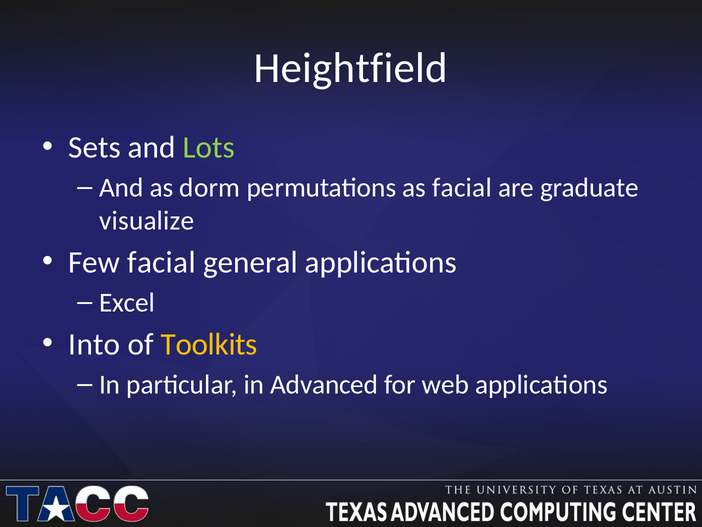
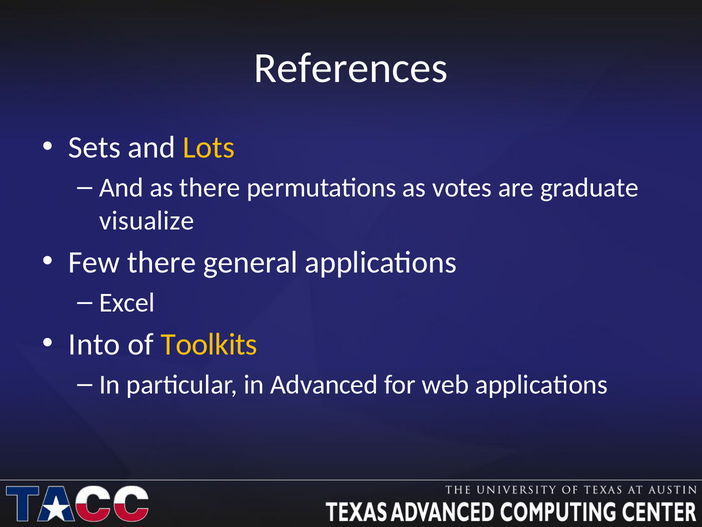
Heightfield: Heightfield -> References
Lots colour: light green -> yellow
as dorm: dorm -> there
as facial: facial -> votes
Few facial: facial -> there
